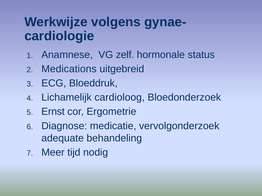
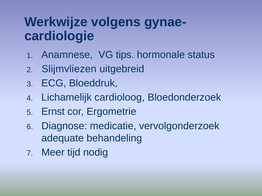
zelf: zelf -> tips
Medications: Medications -> Slijmvliezen
